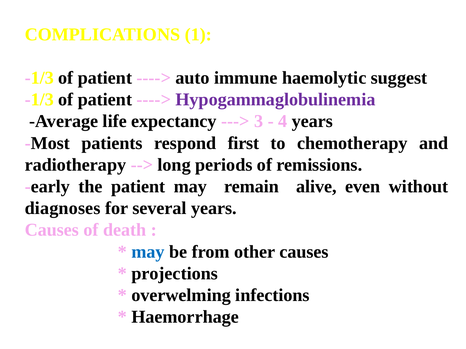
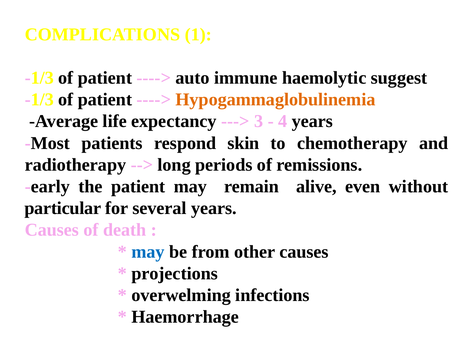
Hypogammaglobulinemia colour: purple -> orange
first: first -> skin
diagnoses: diagnoses -> particular
